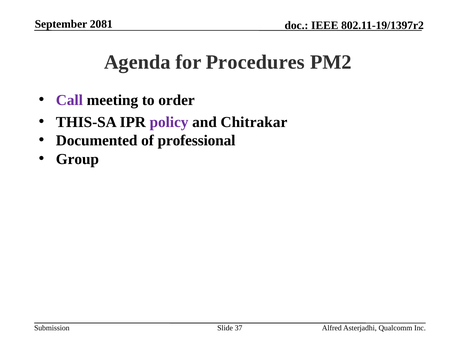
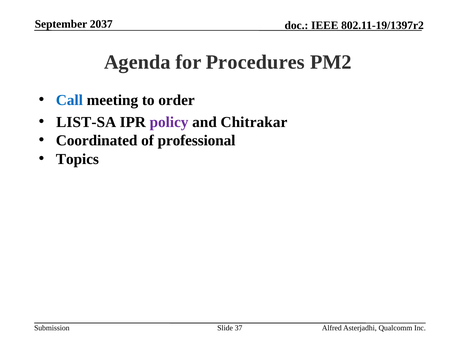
2081: 2081 -> 2037
Call colour: purple -> blue
THIS-SA: THIS-SA -> LIST-SA
Documented: Documented -> Coordinated
Group: Group -> Topics
